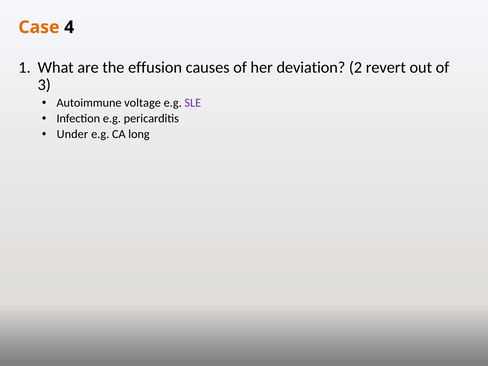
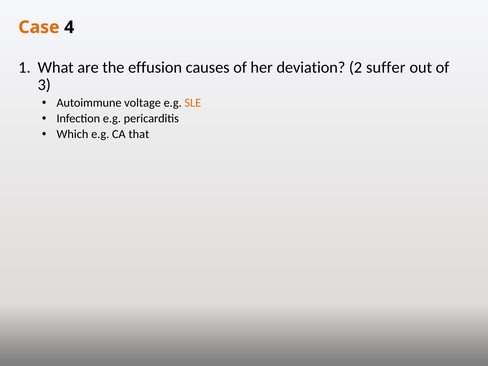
revert: revert -> suffer
SLE colour: purple -> orange
Under: Under -> Which
long: long -> that
